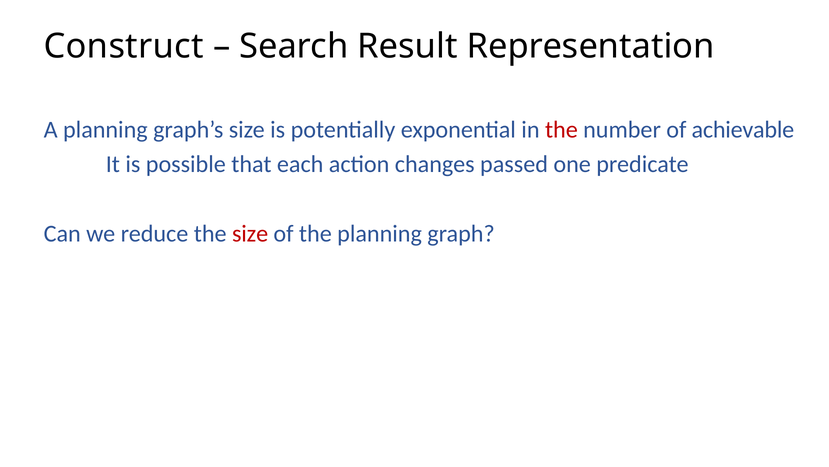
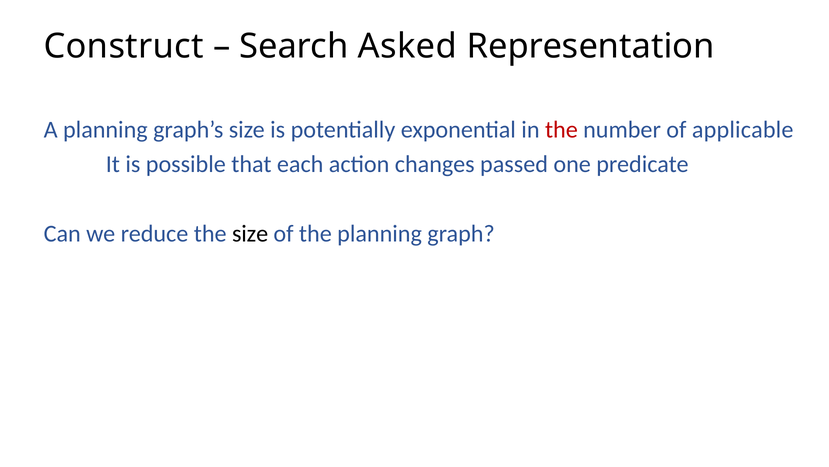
Result: Result -> Asked
achievable: achievable -> applicable
size at (250, 234) colour: red -> black
